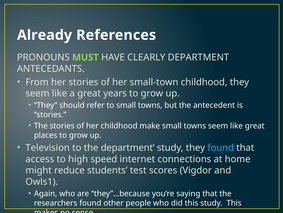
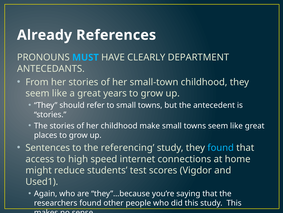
MUST colour: light green -> light blue
Television: Television -> Sentences
the department: department -> referencing
Owls1: Owls1 -> Used1
